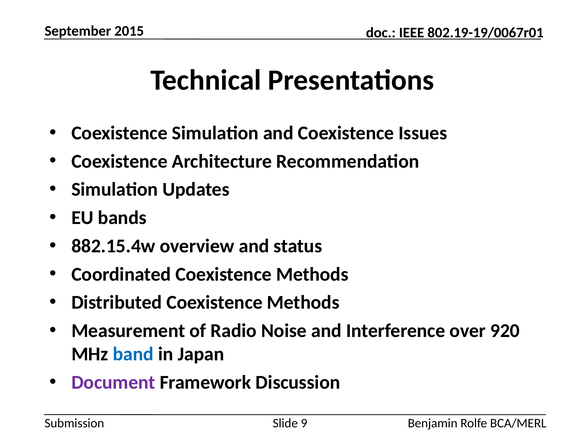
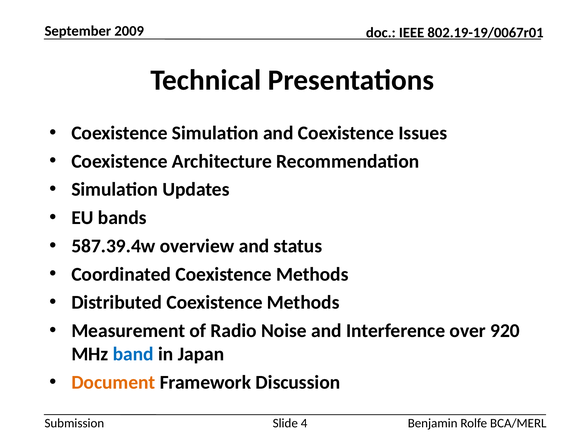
2015: 2015 -> 2009
882.15.4w: 882.15.4w -> 587.39.4w
Document colour: purple -> orange
9: 9 -> 4
